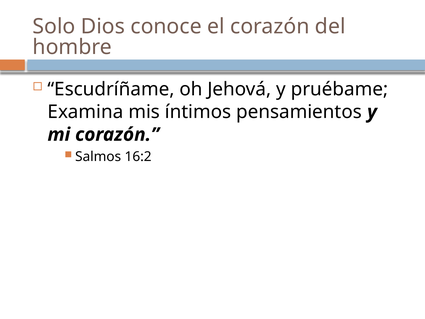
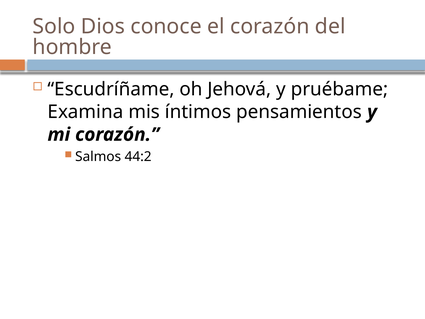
16:2: 16:2 -> 44:2
